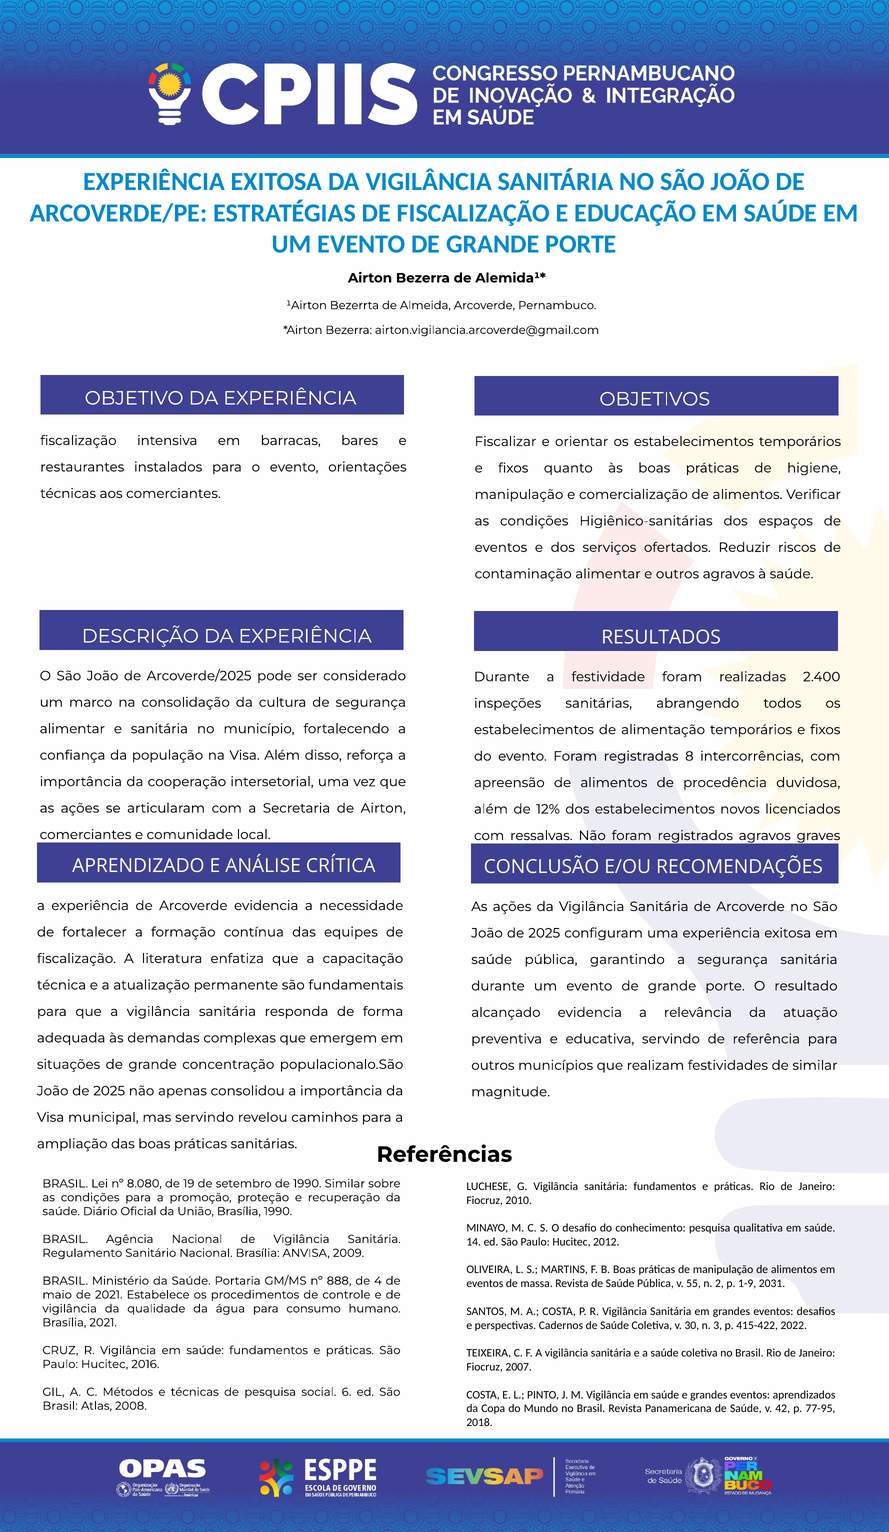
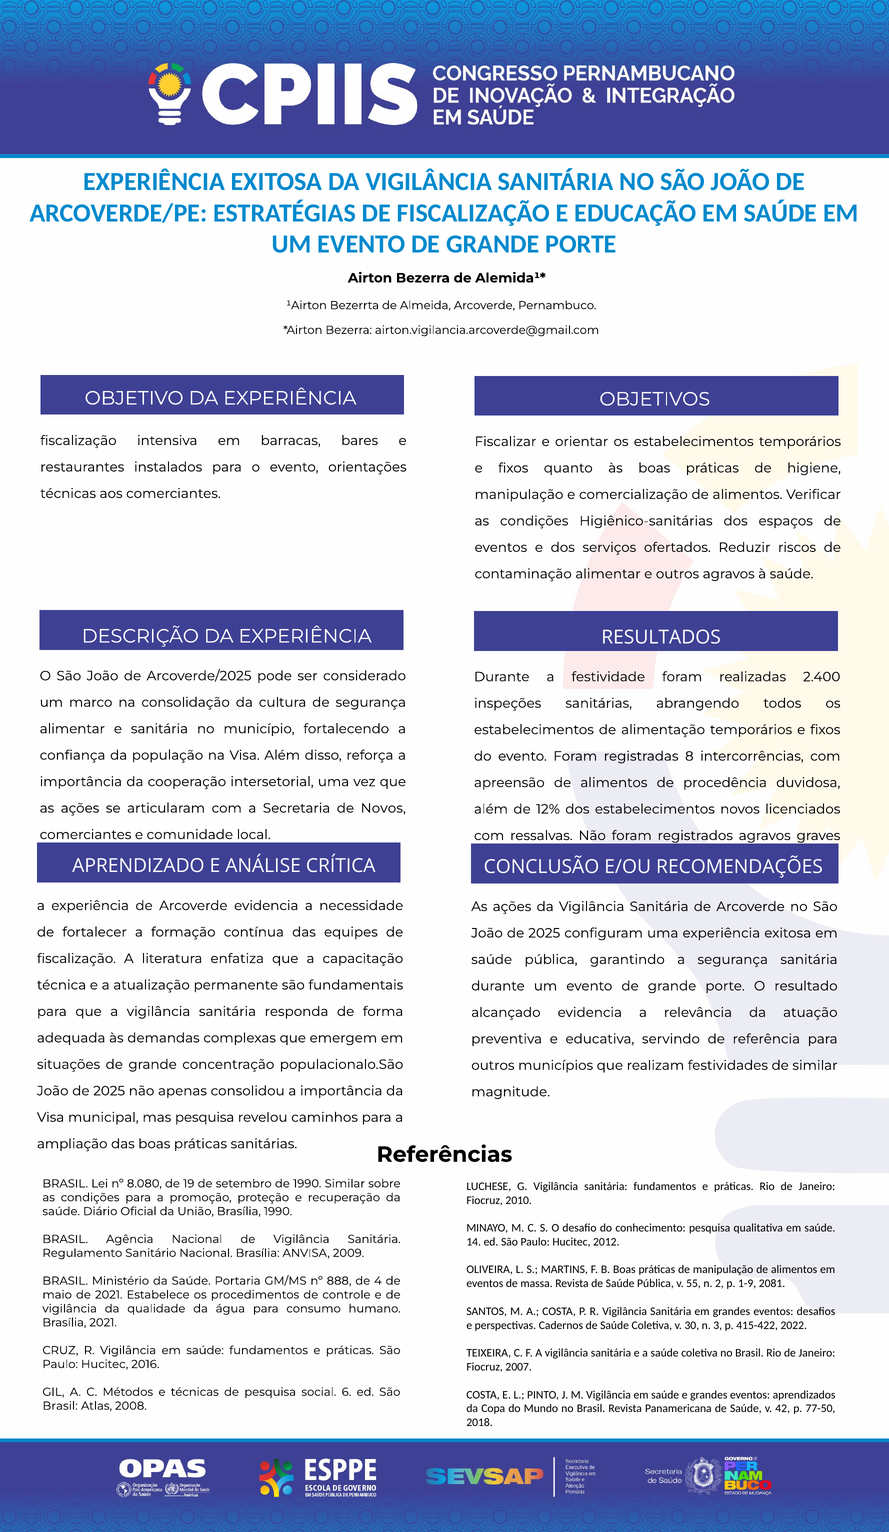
de Airton: Airton -> Novos
mas servindo: servindo -> pesquisa
2031: 2031 -> 2081
77-95: 77-95 -> 77-50
